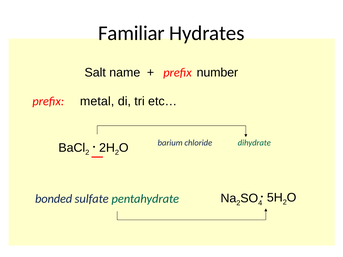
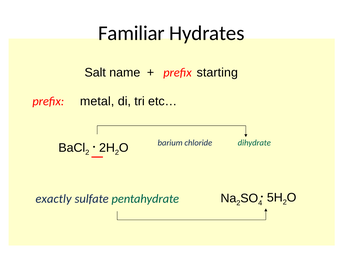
number: number -> starting
bonded: bonded -> exactly
